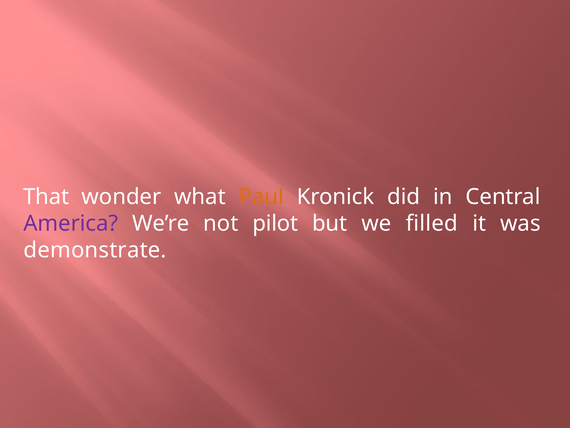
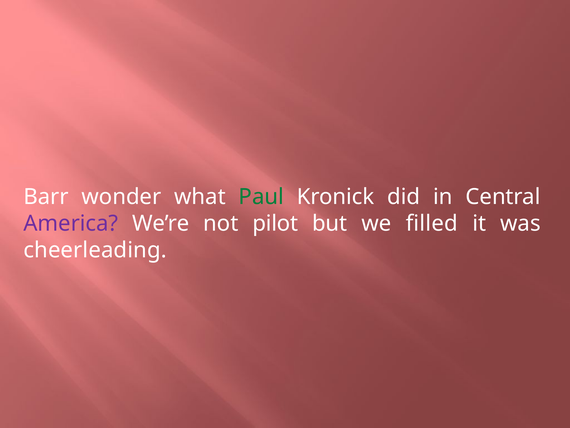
That: That -> Barr
Paul colour: orange -> green
demonstrate: demonstrate -> cheerleading
